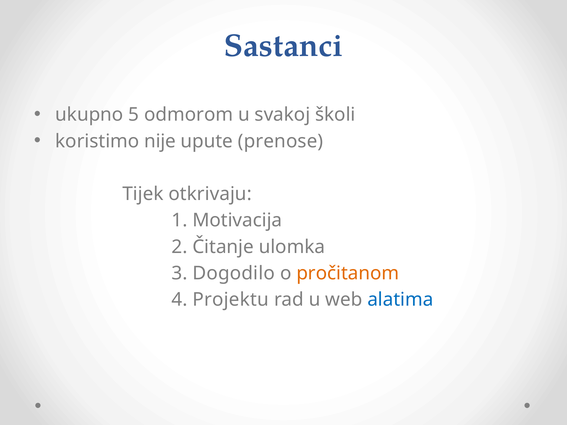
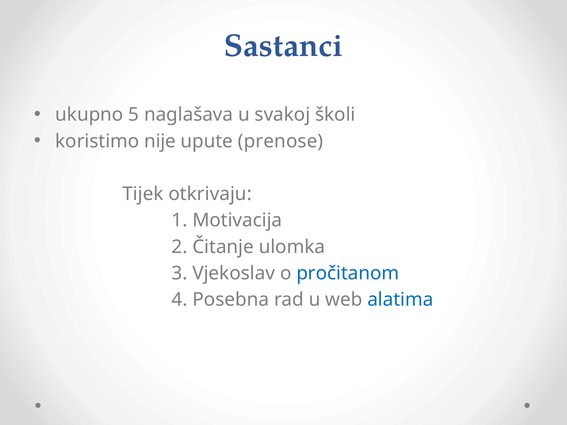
odmorom: odmorom -> naglašava
Dogodilo: Dogodilo -> Vjekoslav
pročitanom colour: orange -> blue
Projektu: Projektu -> Posebna
